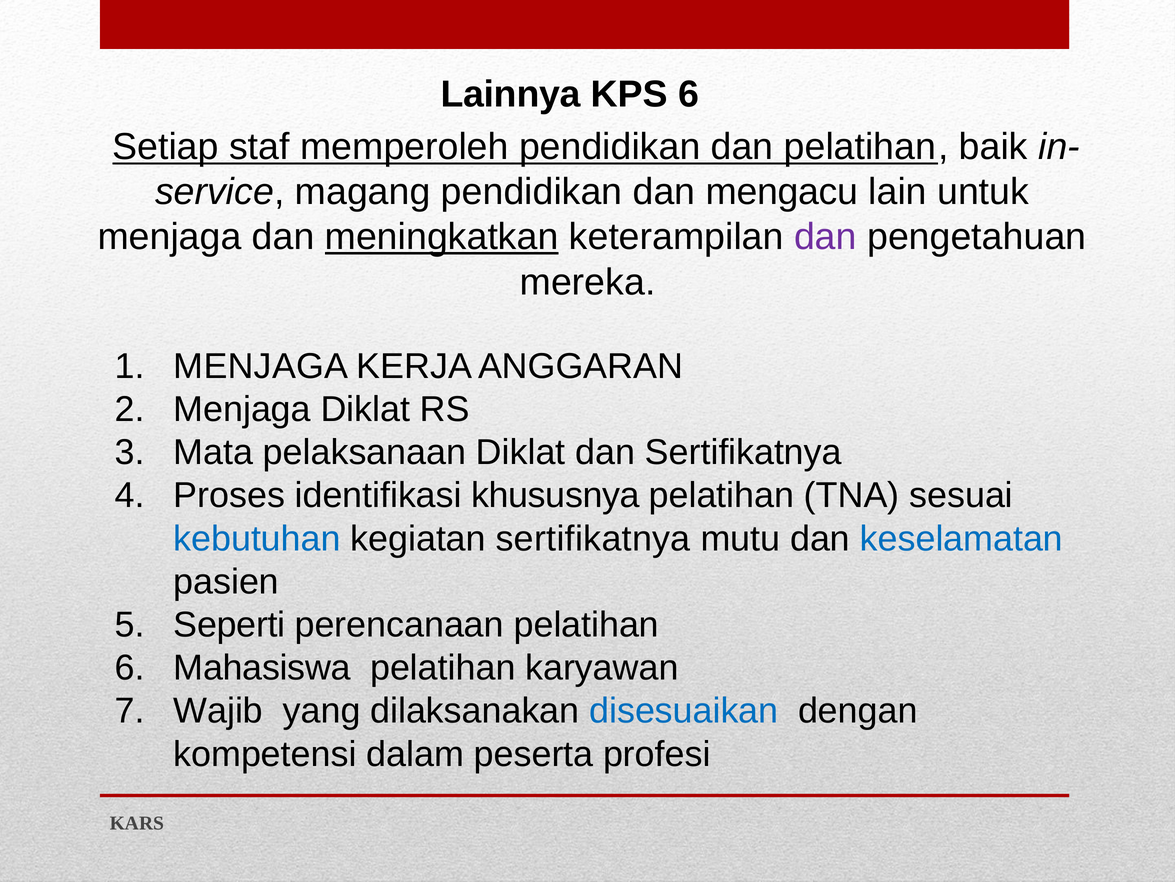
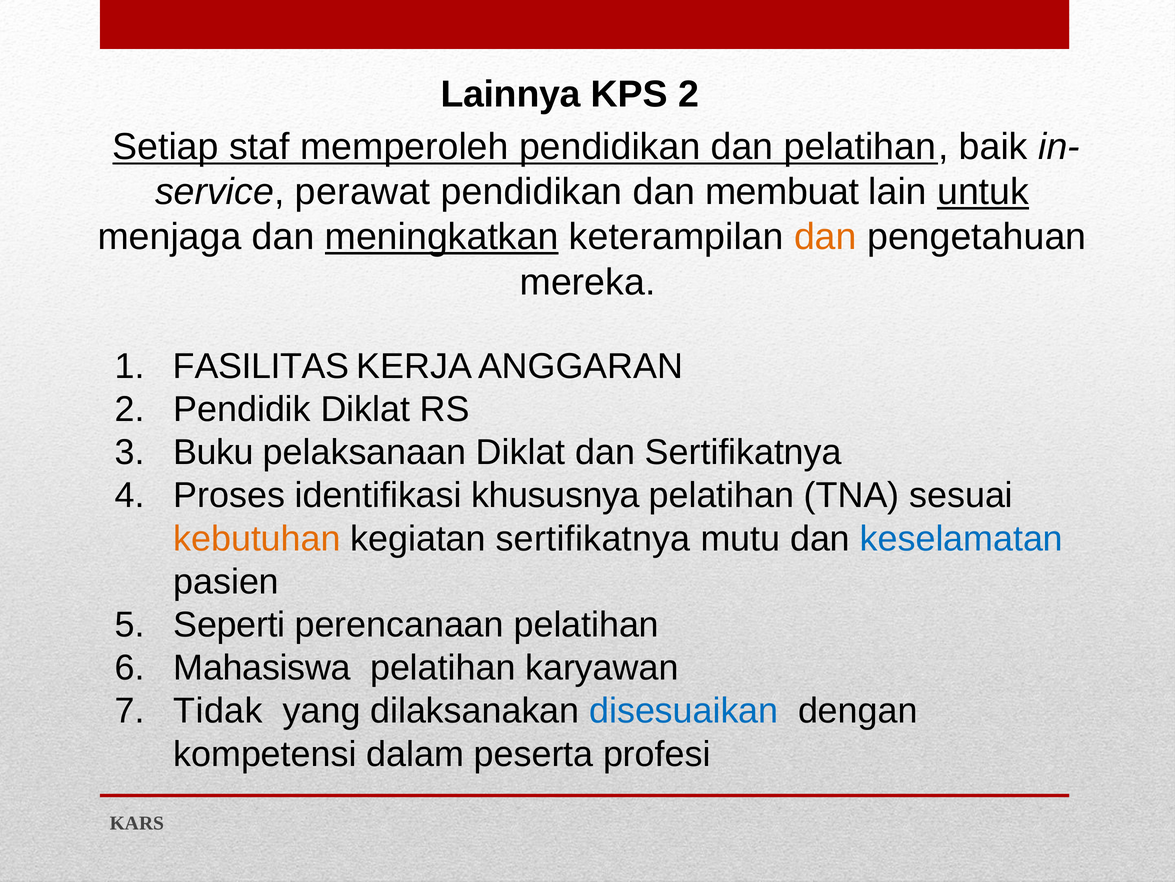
KPS 6: 6 -> 2
magang: magang -> perawat
mengacu: mengacu -> membuat
untuk underline: none -> present
dan at (825, 237) colour: purple -> orange
MENJAGA at (261, 366): MENJAGA -> FASILITAS
Menjaga at (242, 409): Menjaga -> Pendidik
Mata: Mata -> Buku
kebutuhan colour: blue -> orange
Wajib: Wajib -> Tidak
